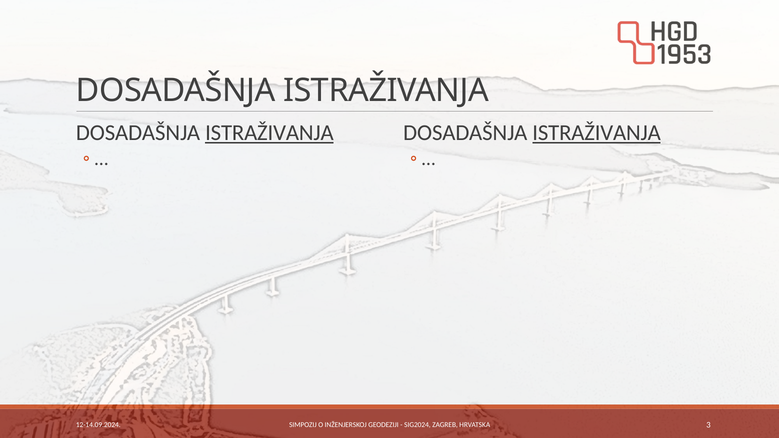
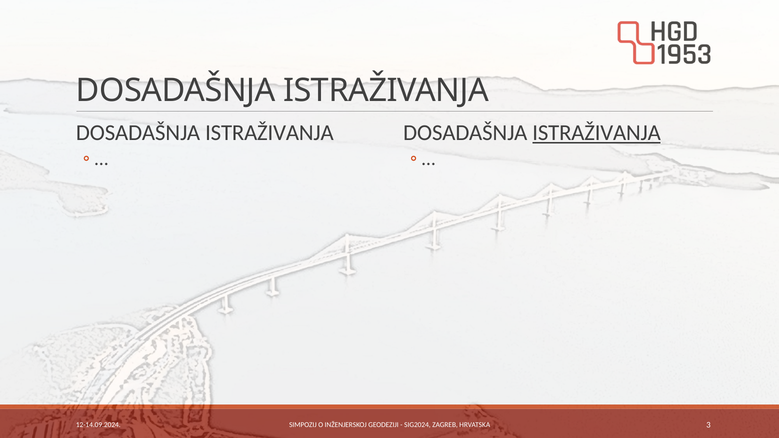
ISTRAŽIVANJA at (269, 133) underline: present -> none
